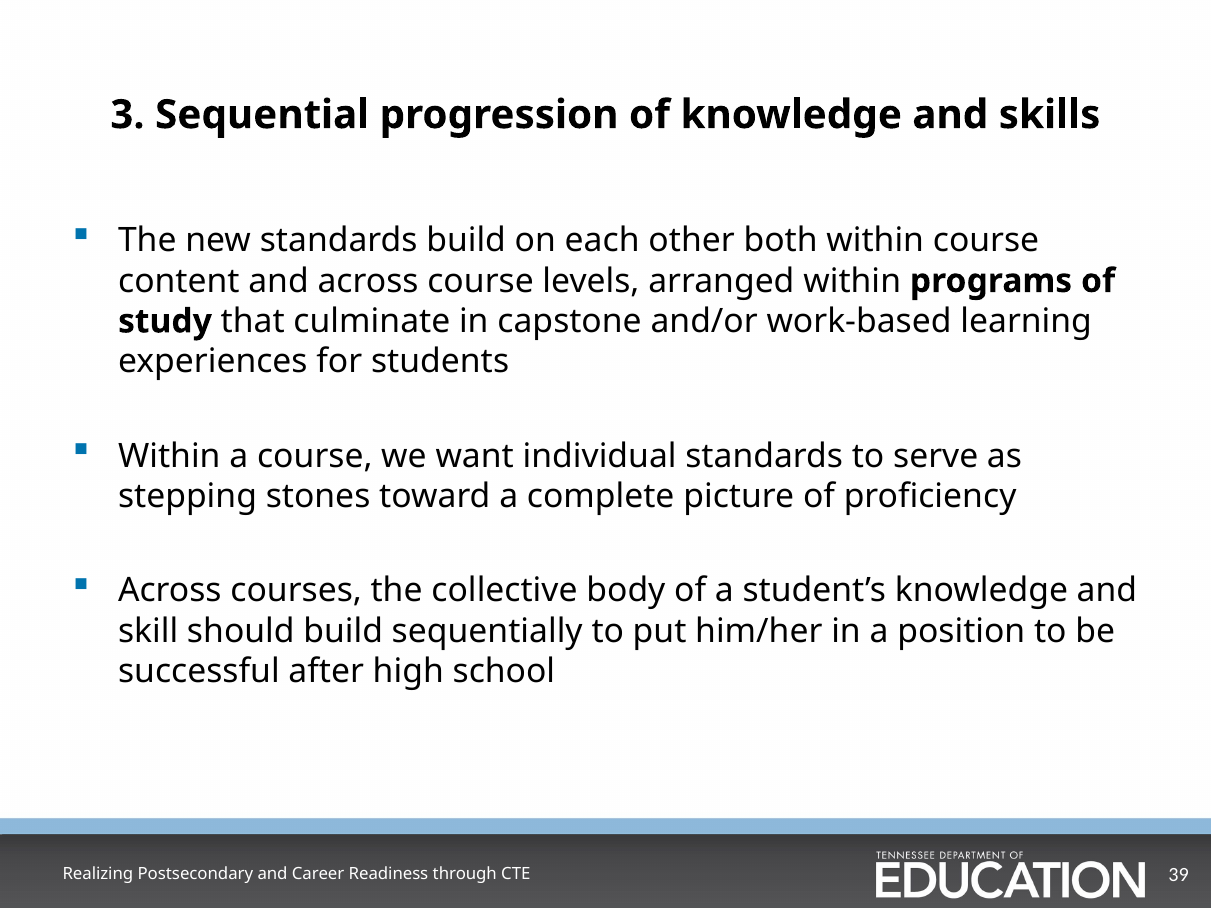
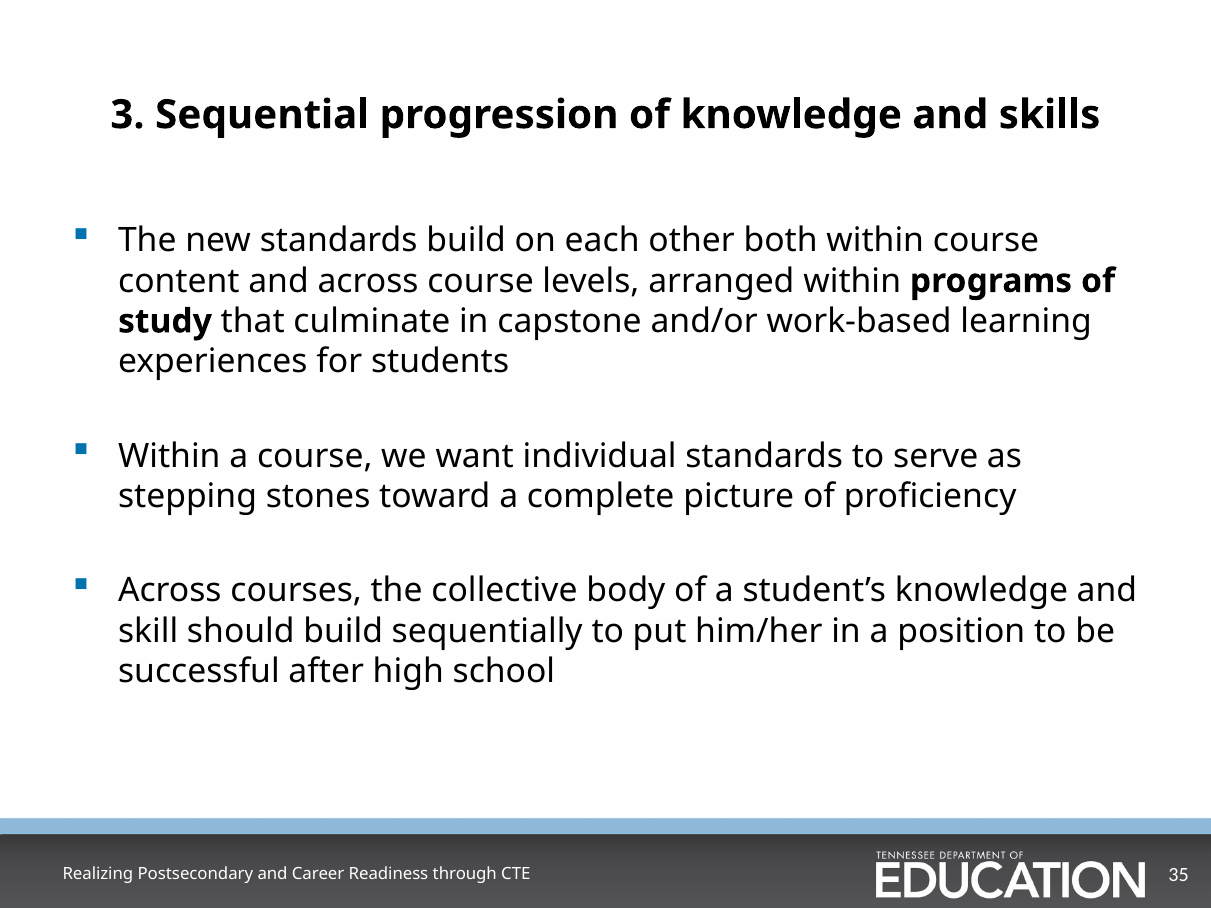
39: 39 -> 35
